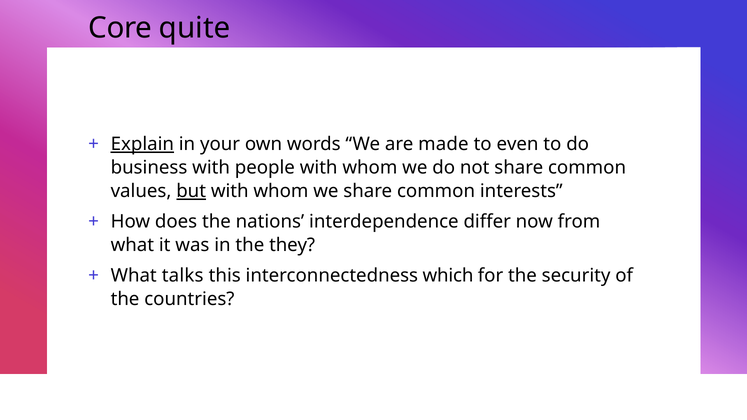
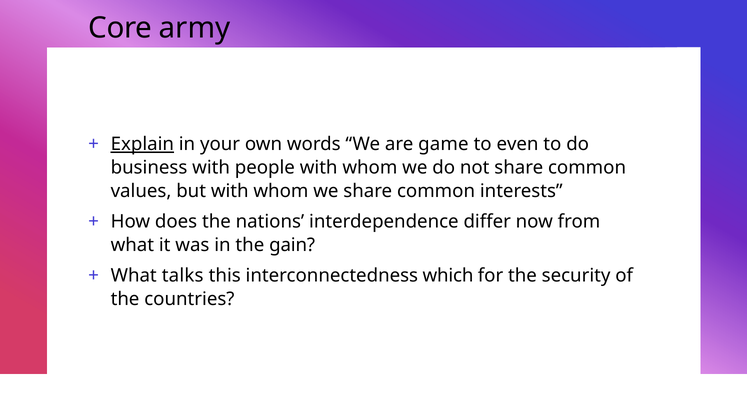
quite: quite -> army
made: made -> game
but underline: present -> none
they: they -> gain
